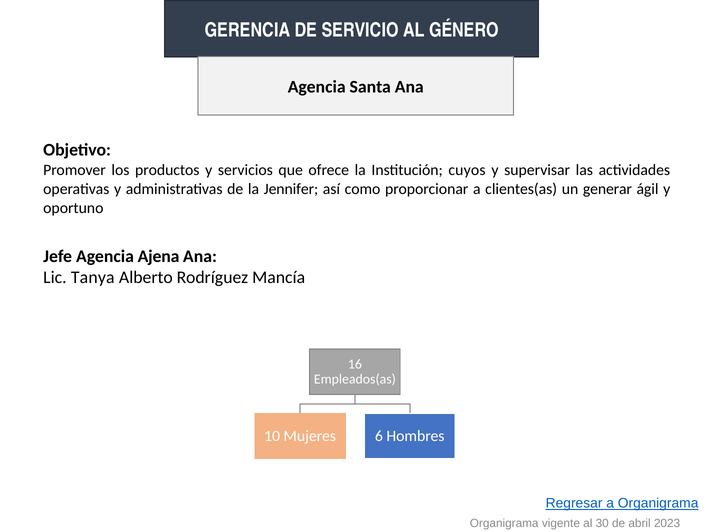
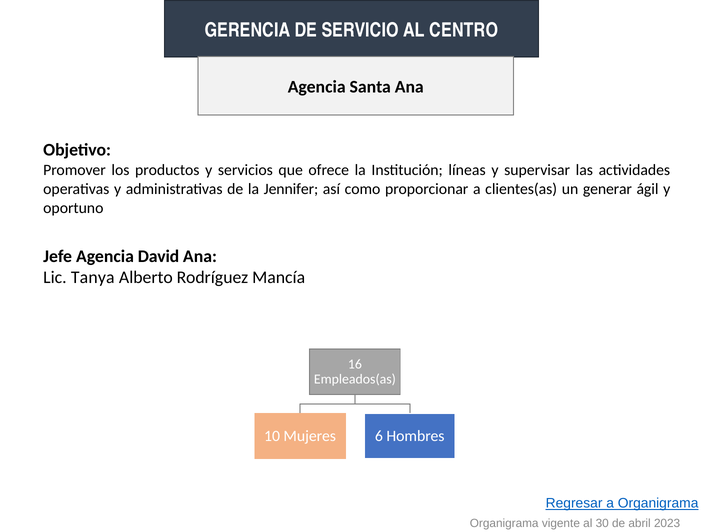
GÉNERO: GÉNERO -> CENTRO
cuyos: cuyos -> líneas
Ajena: Ajena -> David
